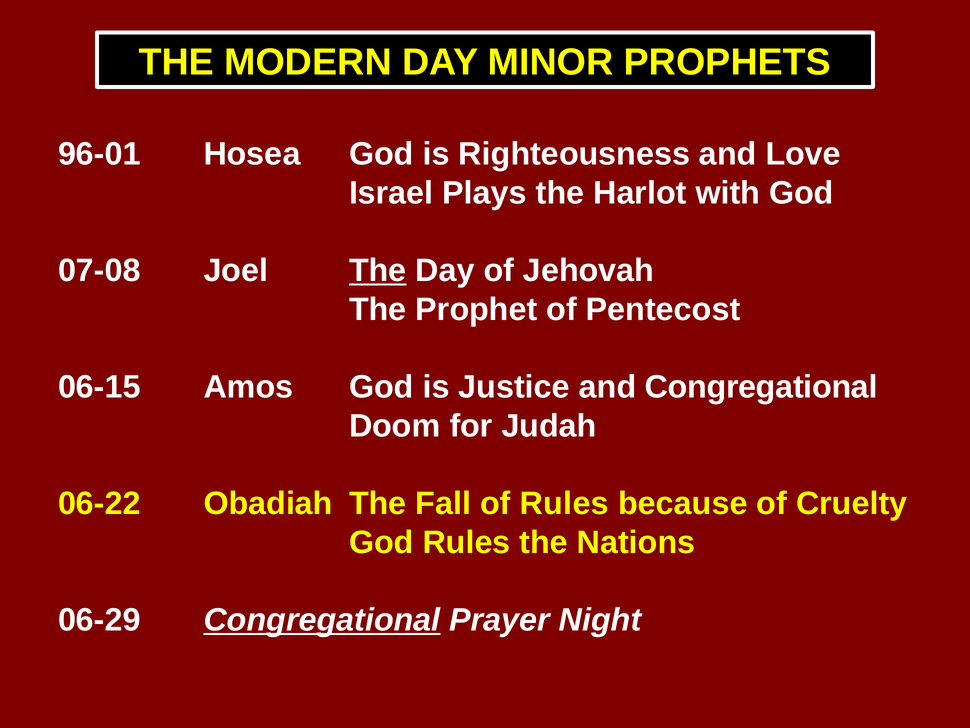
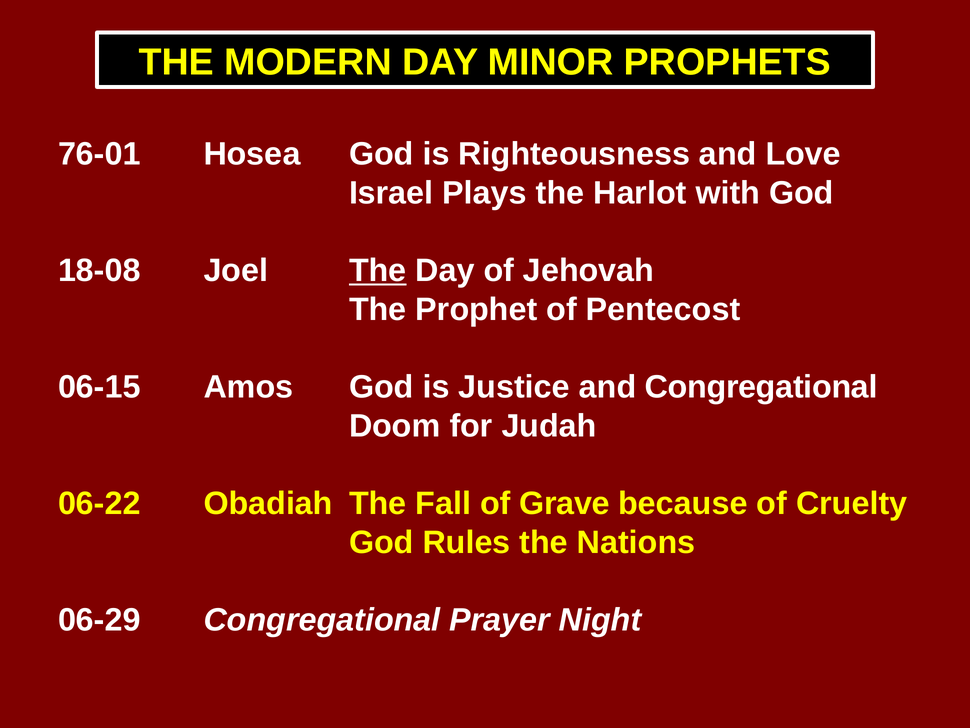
96-01: 96-01 -> 76-01
07-08: 07-08 -> 18-08
of Rules: Rules -> Grave
Congregational at (322, 620) underline: present -> none
